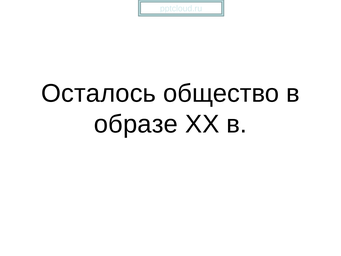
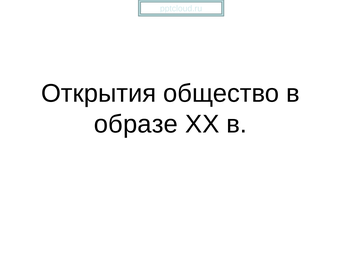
Осталось: Осталось -> Открытия
